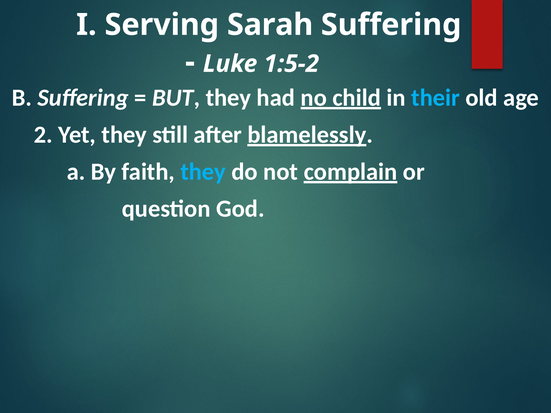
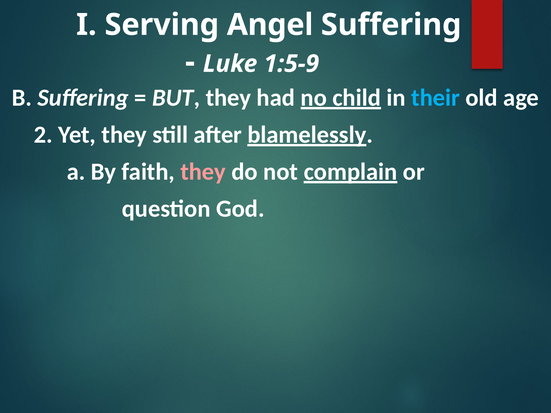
Sarah: Sarah -> Angel
1:5-2: 1:5-2 -> 1:5-9
they at (203, 172) colour: light blue -> pink
